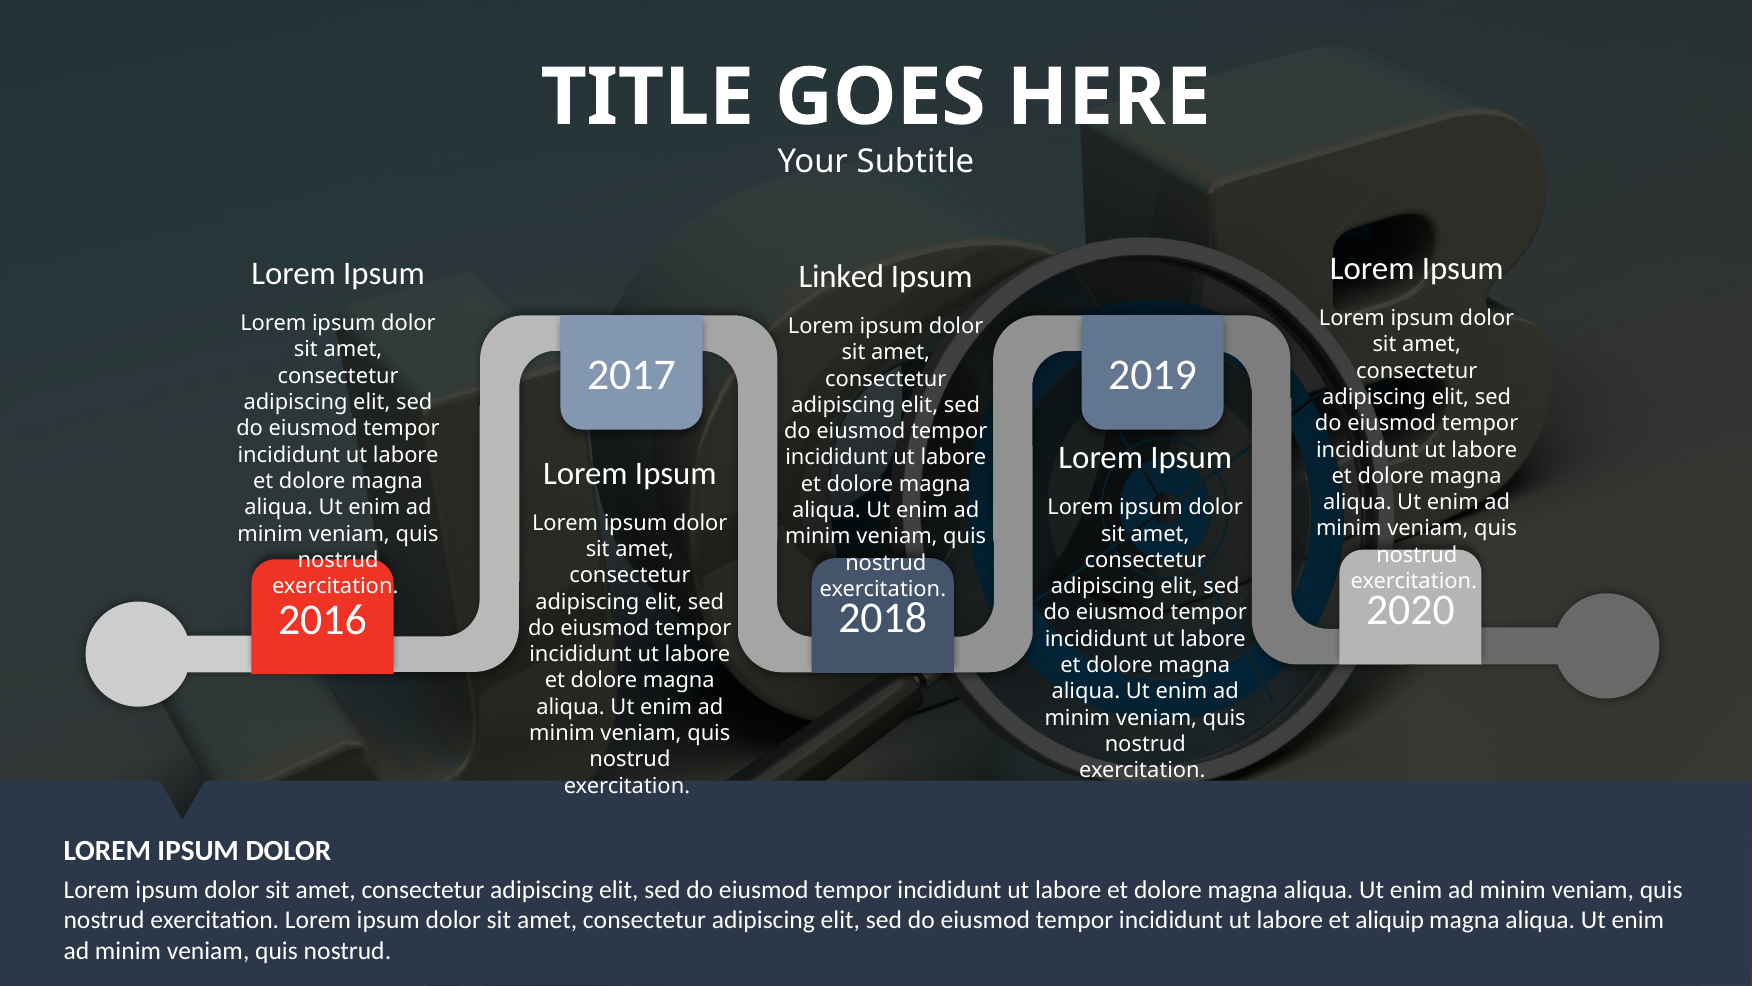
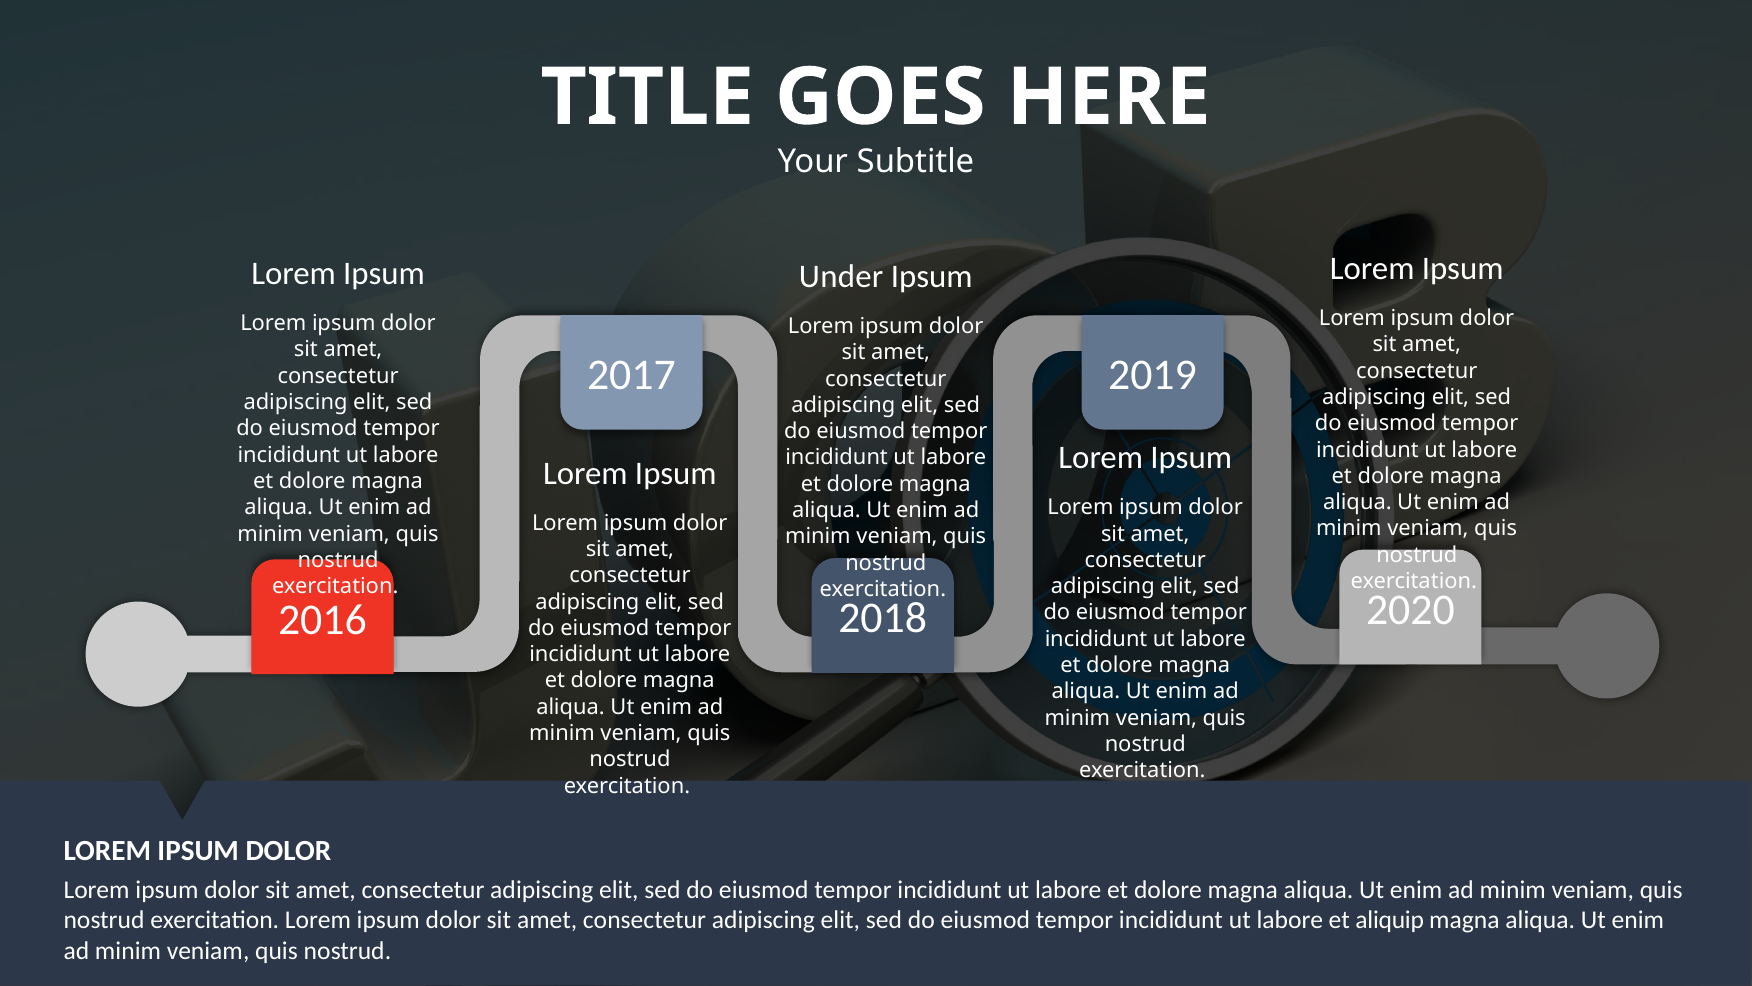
Linked: Linked -> Under
